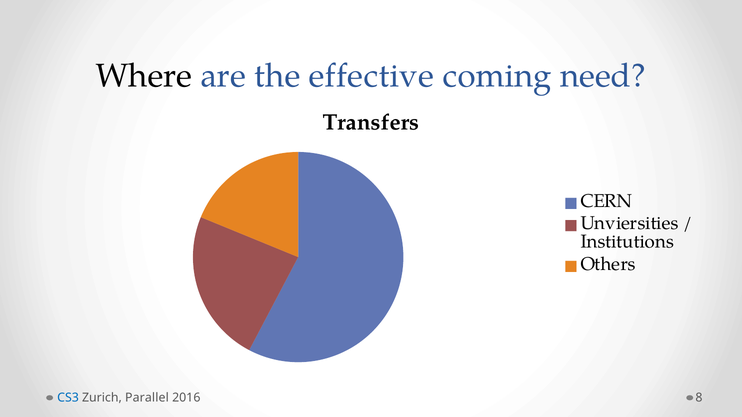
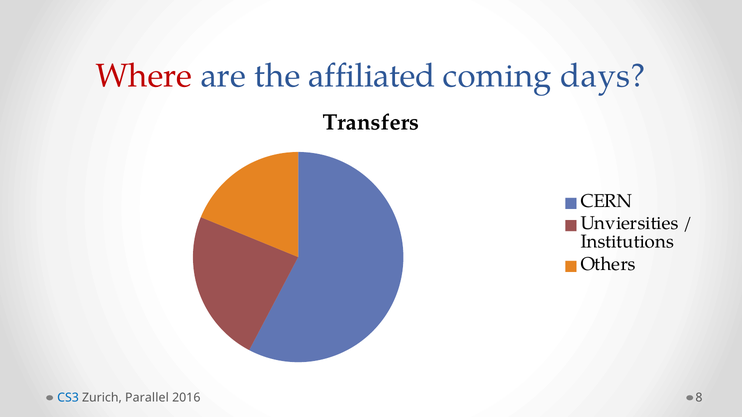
Where colour: black -> red
effective: effective -> affiliated
need: need -> days
